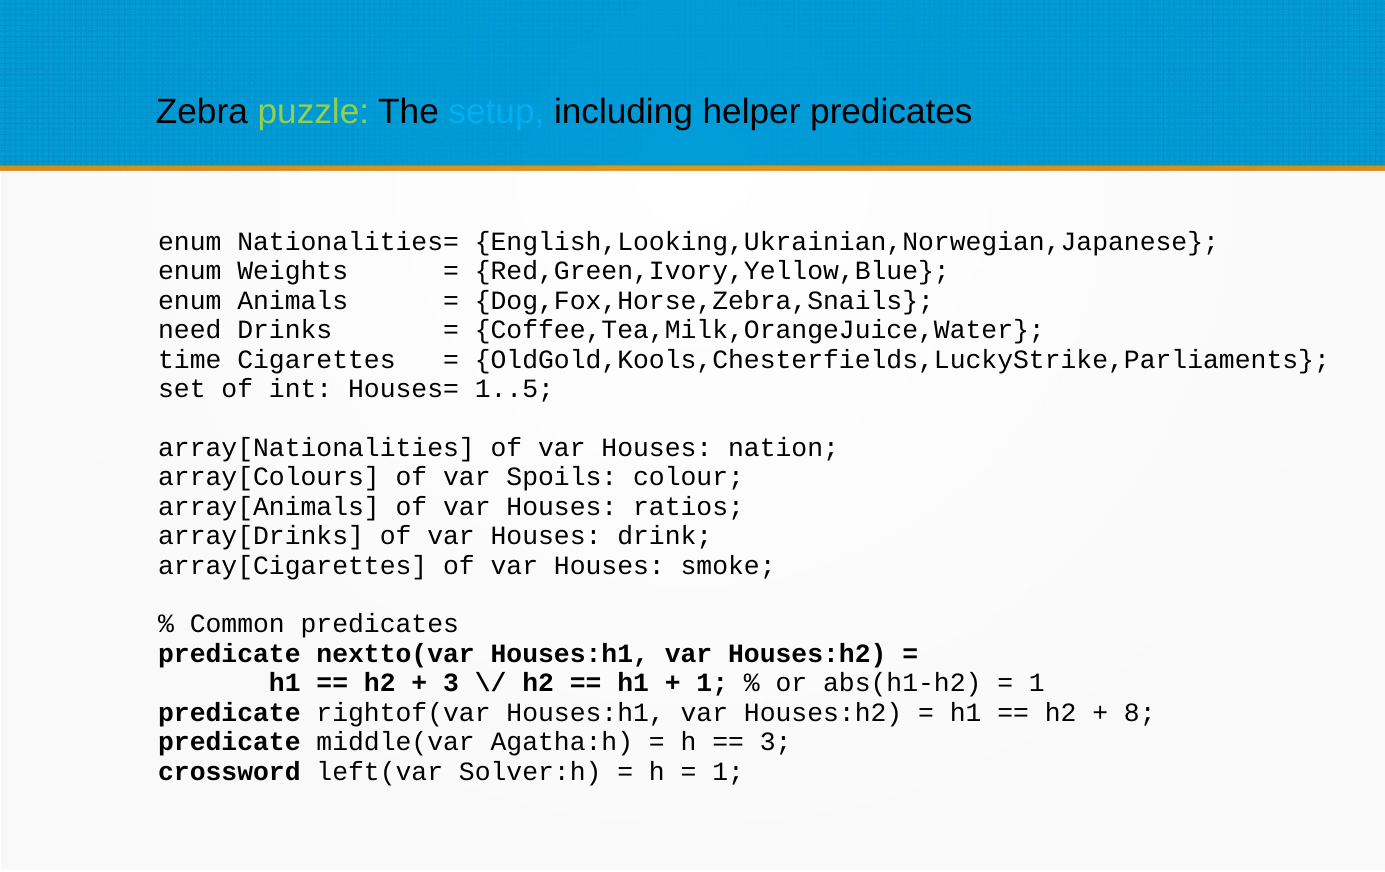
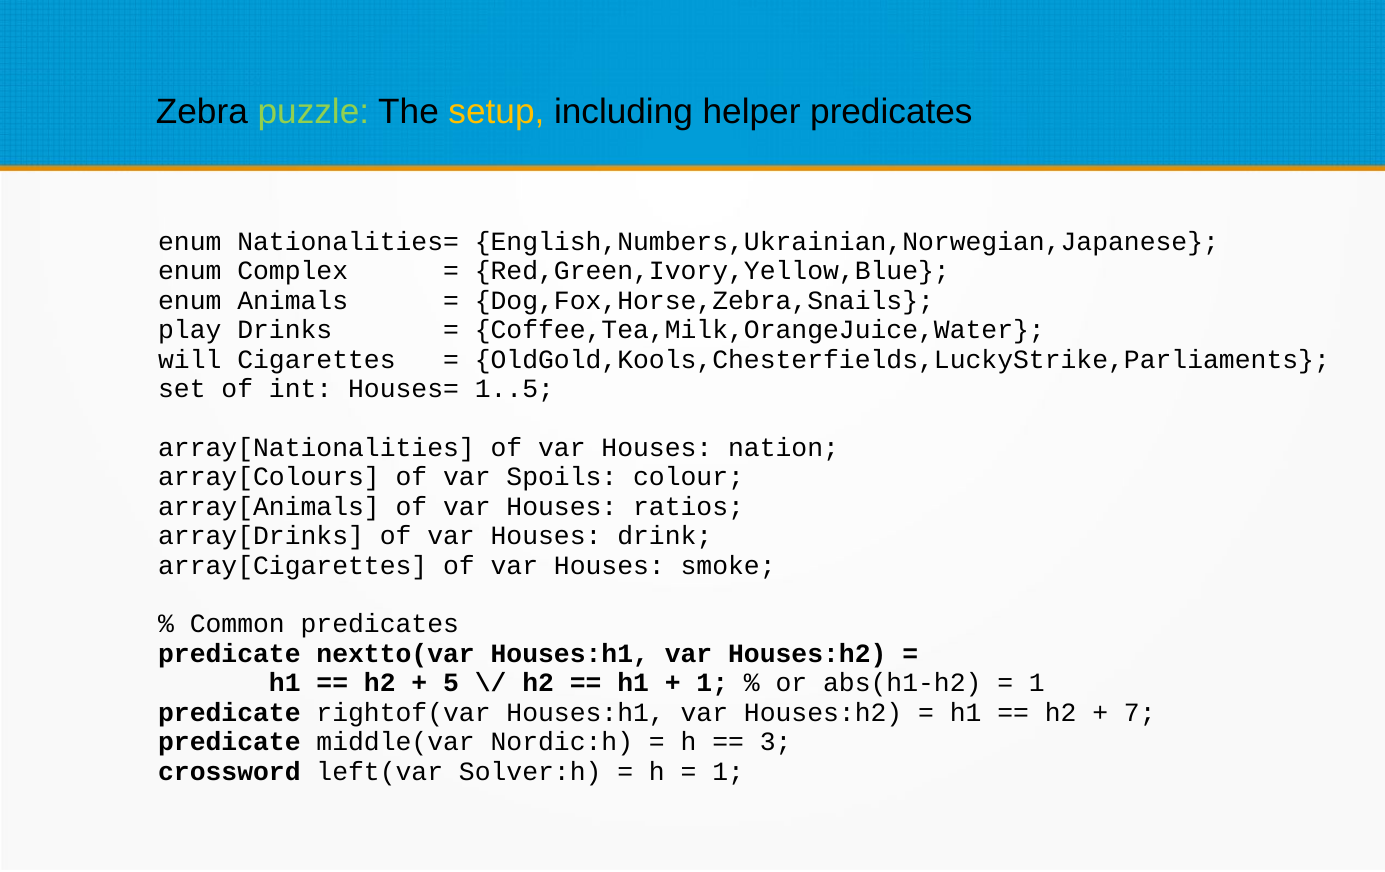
setup colour: light blue -> yellow
English,Looking,Ukrainian,Norwegian,Japanese: English,Looking,Ukrainian,Norwegian,Japanese -> English,Numbers,Ukrainian,Norwegian,Japanese
Weights: Weights -> Complex
need: need -> play
time: time -> will
3 at (451, 684): 3 -> 5
8: 8 -> 7
Agatha:h: Agatha:h -> Nordic:h
